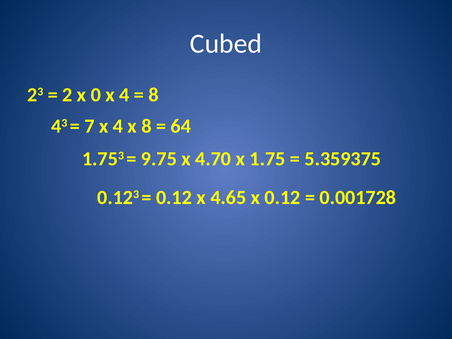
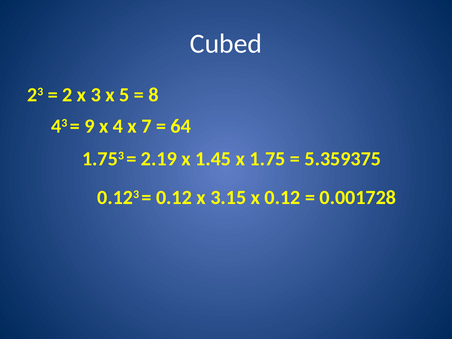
0: 0 -> 3
4 at (124, 95): 4 -> 5
7: 7 -> 9
x 8: 8 -> 7
9.75: 9.75 -> 2.19
4.70: 4.70 -> 1.45
4.65: 4.65 -> 3.15
